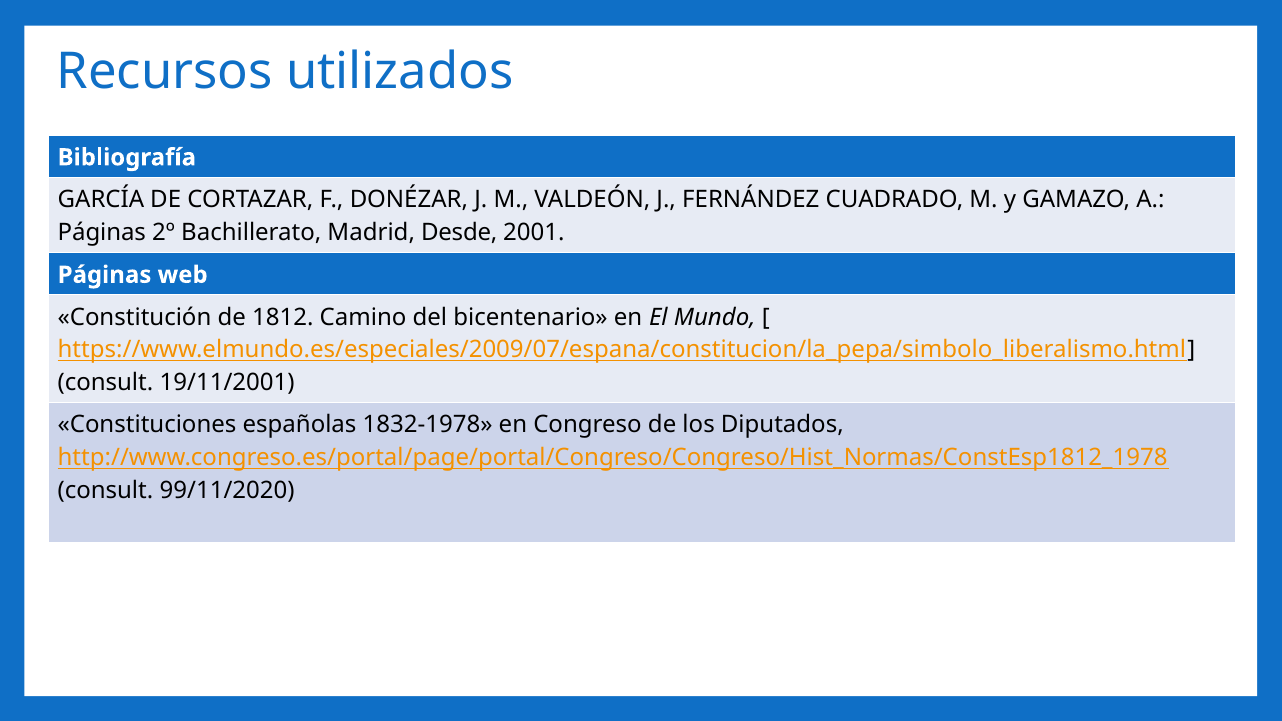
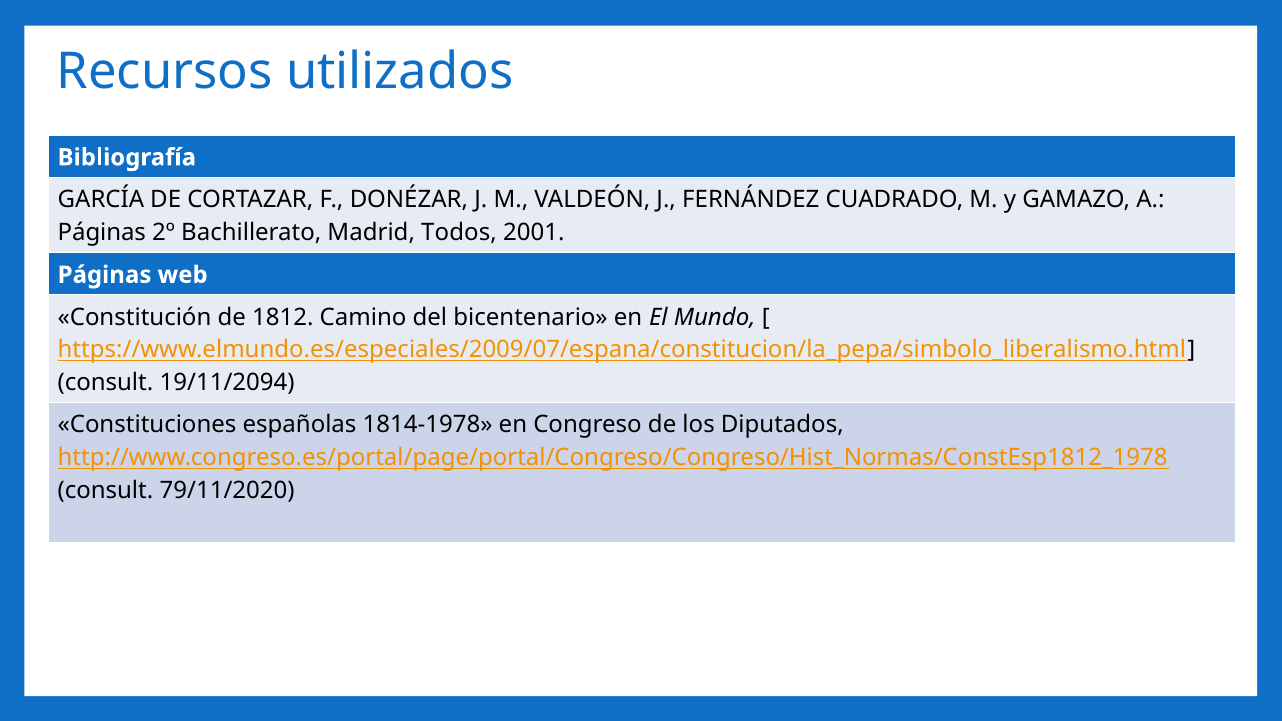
Desde: Desde -> Todos
19/11/2001: 19/11/2001 -> 19/11/2094
1832-1978: 1832-1978 -> 1814-1978
99/11/2020: 99/11/2020 -> 79/11/2020
